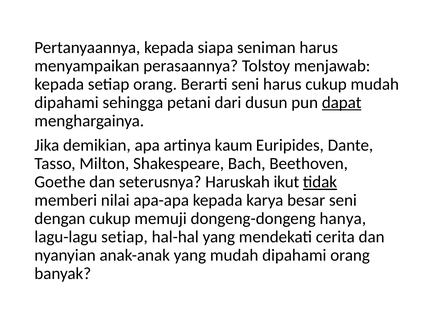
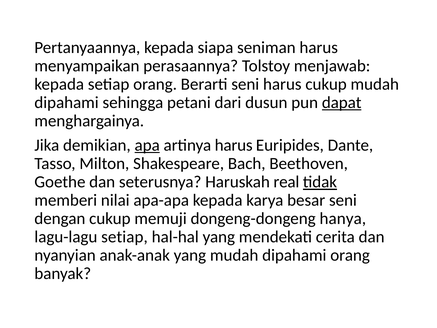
apa underline: none -> present
artinya kaum: kaum -> harus
ikut: ikut -> real
